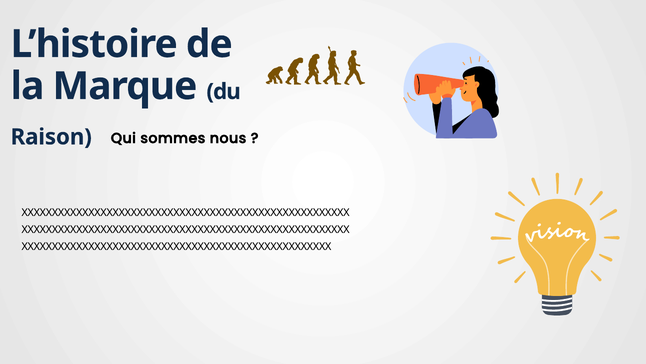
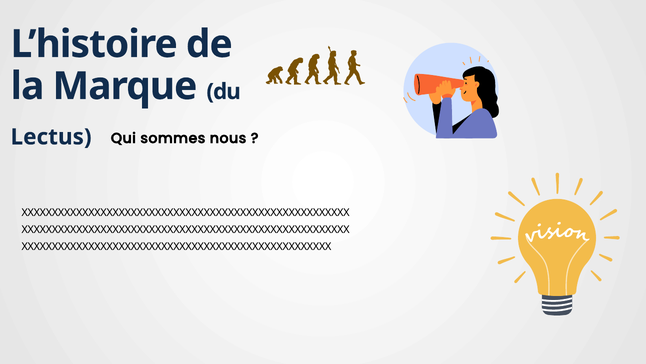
Raison: Raison -> Lectus
